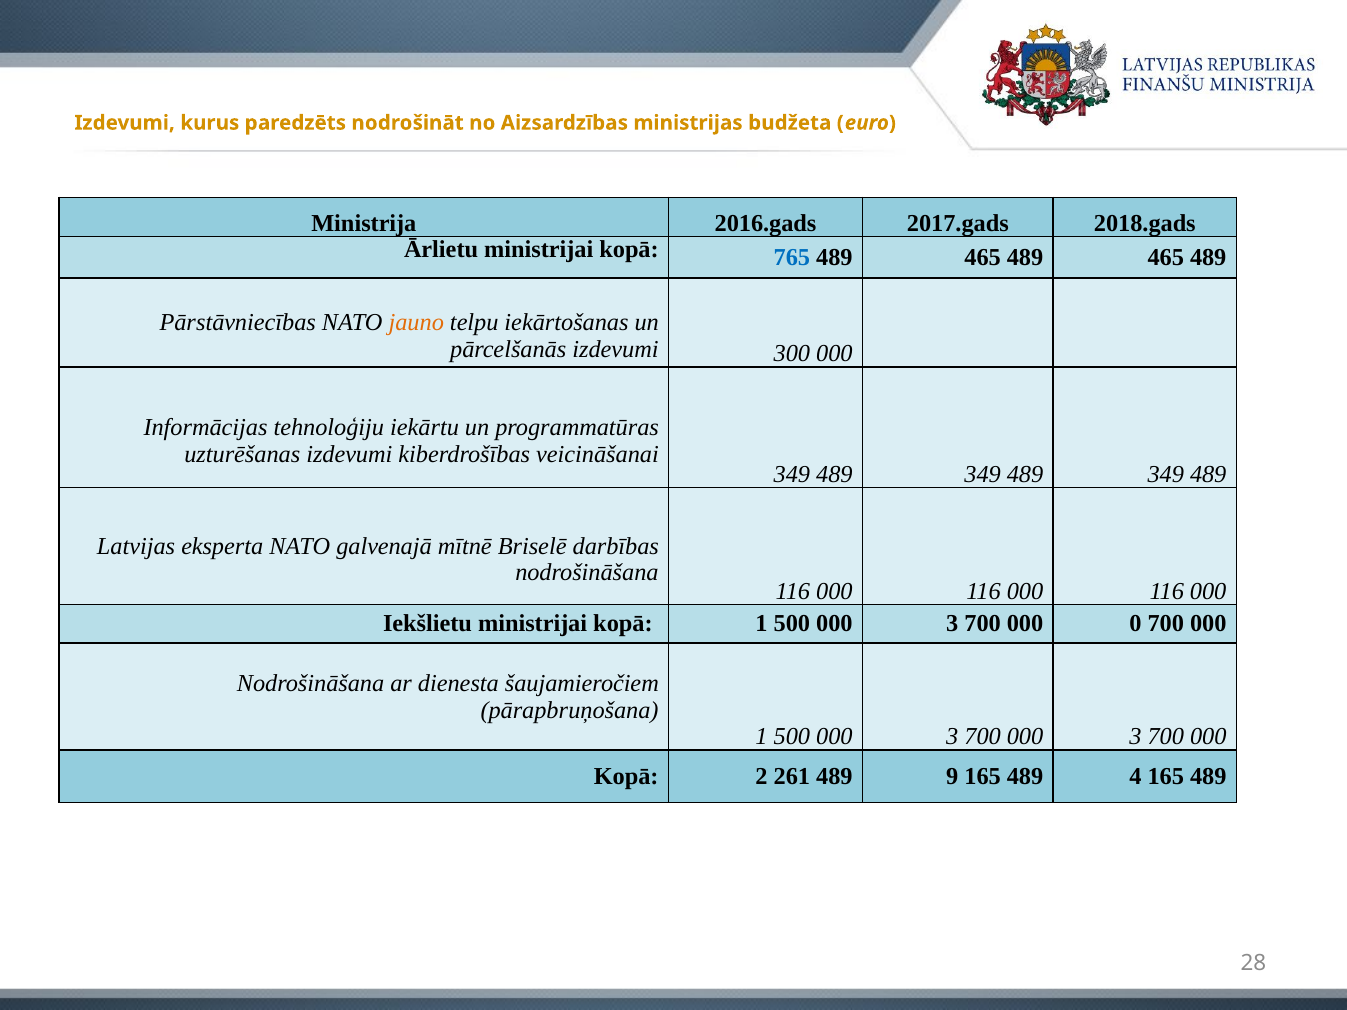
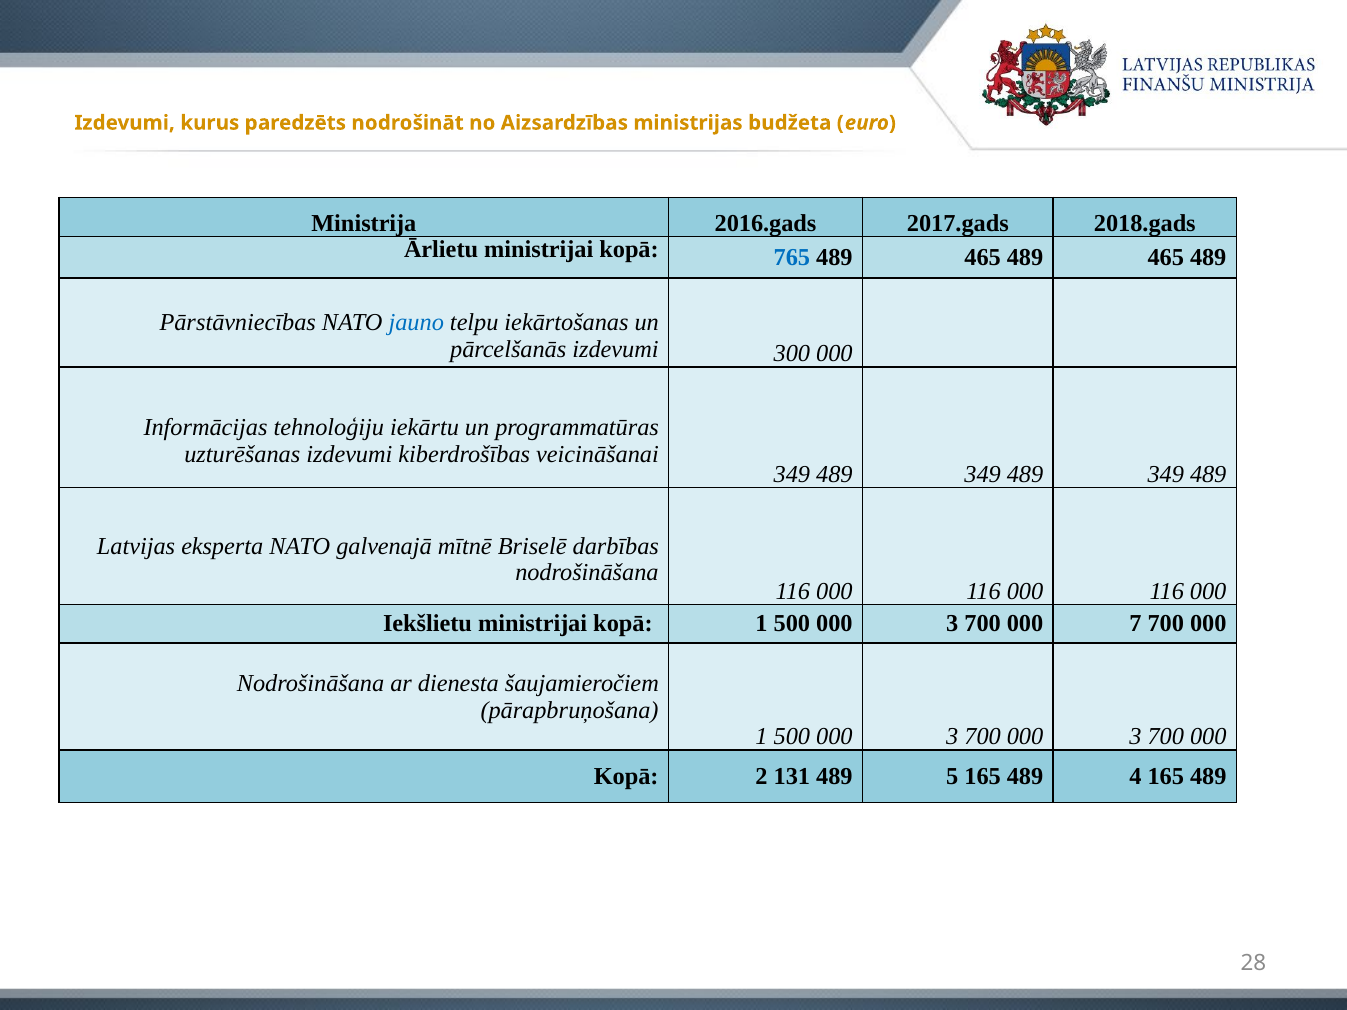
jauno colour: orange -> blue
0: 0 -> 7
261: 261 -> 131
9: 9 -> 5
